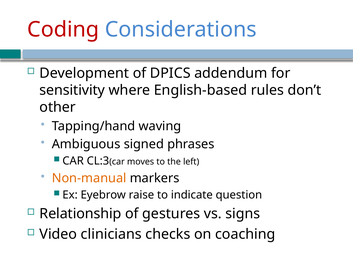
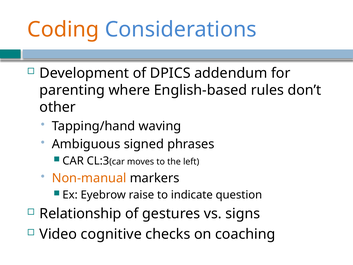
Coding colour: red -> orange
sensitivity: sensitivity -> parenting
clinicians: clinicians -> cognitive
